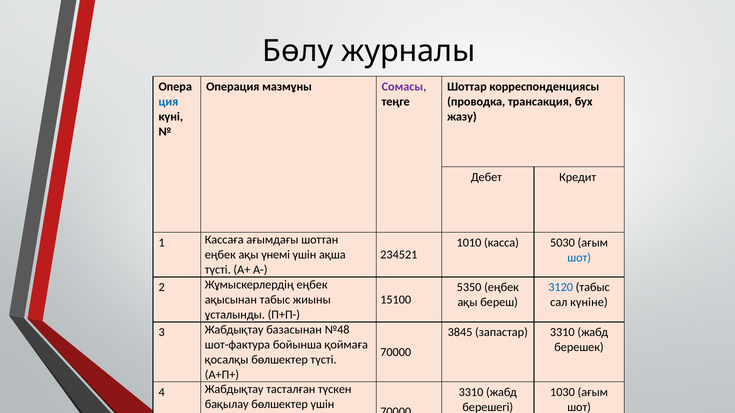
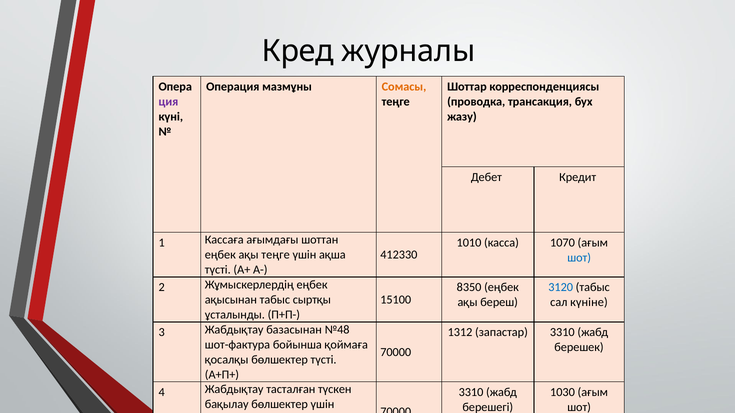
Бөлу: Бөлу -> Кред
Сомасы colour: purple -> orange
ция colour: blue -> purple
5030: 5030 -> 1070
ақы үнемі: үнемі -> теңге
234521: 234521 -> 412330
5350: 5350 -> 8350
жиыны: жиыны -> сыртқы
3845: 3845 -> 1312
